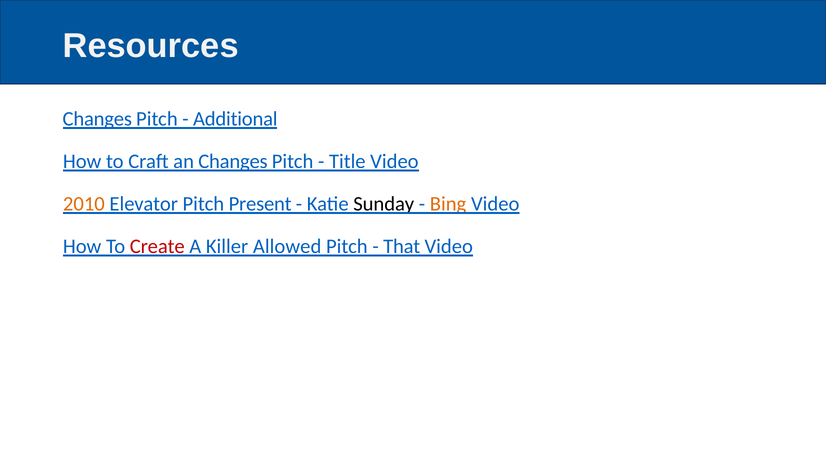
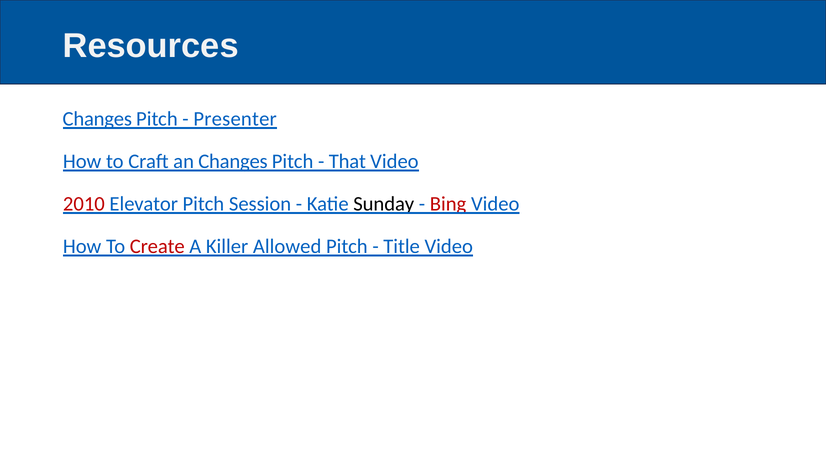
Additional: Additional -> Presenter
Title: Title -> That
2010 colour: orange -> red
Present: Present -> Session
Bing colour: orange -> red
That: That -> Title
